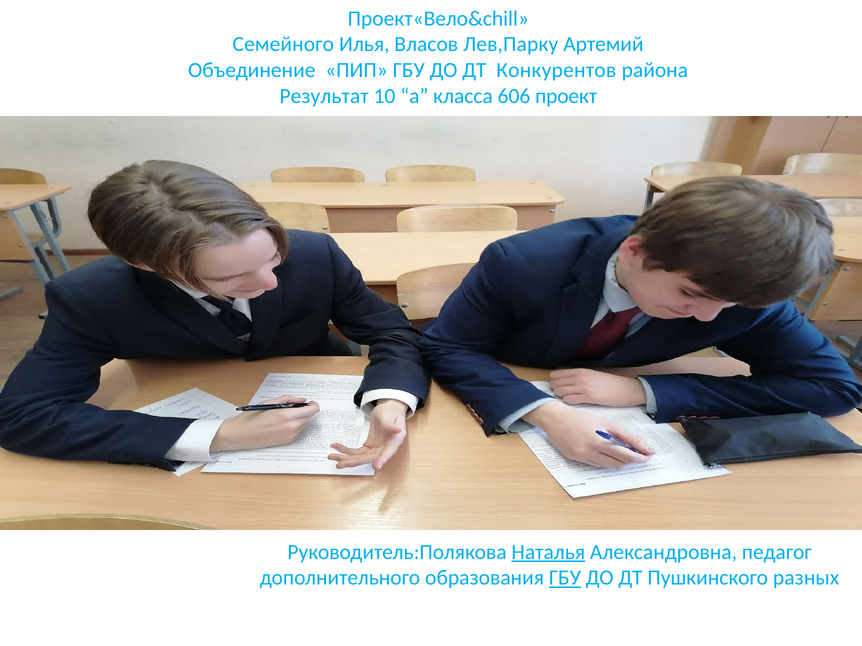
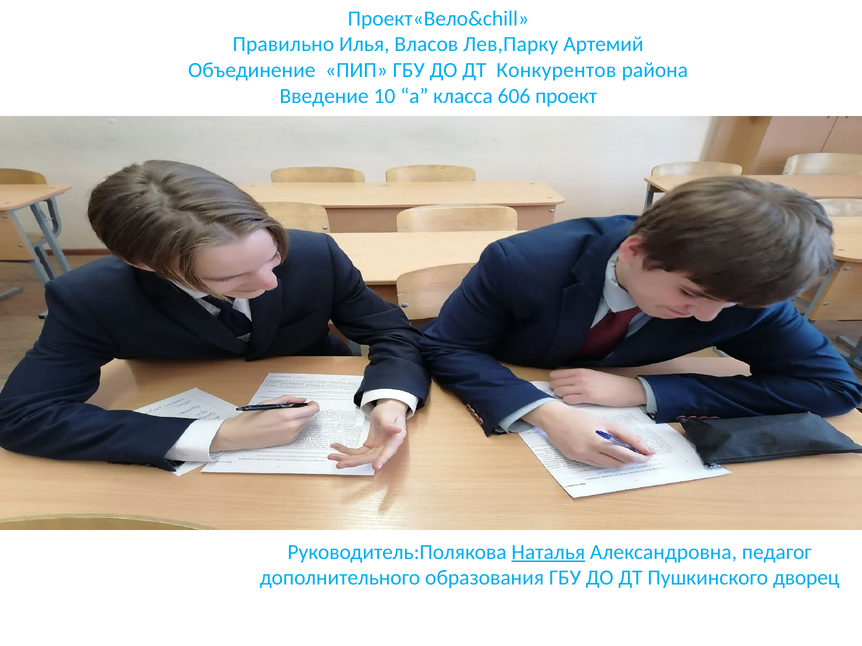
Семейного: Семейного -> Правильно
Результат: Результат -> Введение
ГБУ at (565, 578) underline: present -> none
разных: разных -> дворец
